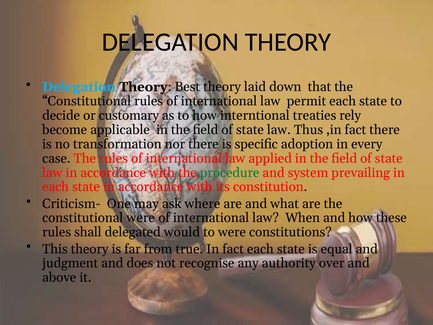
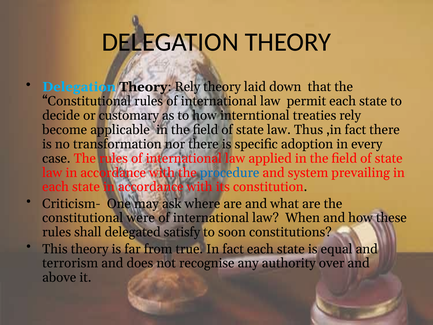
Theory Best: Best -> Rely
procedure colour: green -> blue
would: would -> satisfy
to were: were -> soon
judgment: judgment -> terrorism
